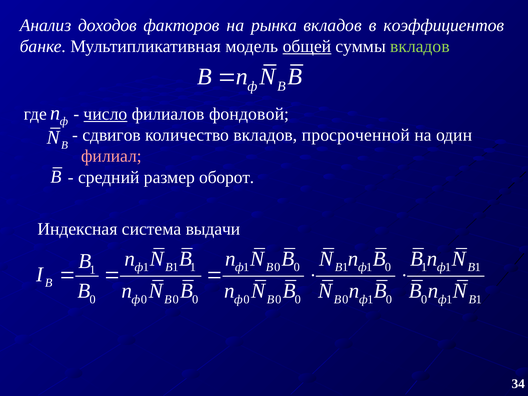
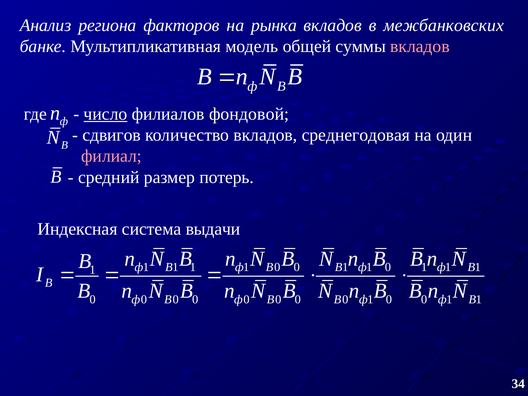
доходов: доходов -> региона
коэффициентов: коэффициентов -> межбанковских
общей underline: present -> none
вкладов at (420, 46) colour: light green -> pink
просроченной: просроченной -> среднегодовая
оборот: оборот -> потерь
